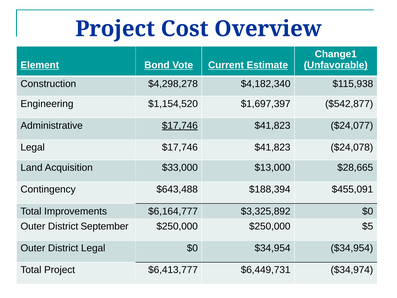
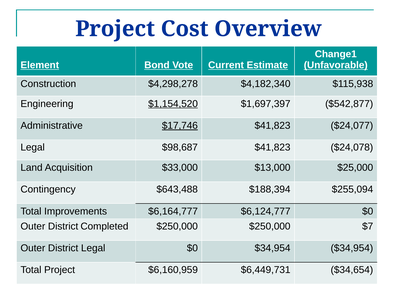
$1,154,520 underline: none -> present
Legal $17,746: $17,746 -> $98,687
$28,665: $28,665 -> $25,000
$455,091: $455,091 -> $255,094
$3,325,892: $3,325,892 -> $6,124,777
September: September -> Completed
$5: $5 -> $7
$6,413,777: $6,413,777 -> $6,160,959
$34,974: $34,974 -> $34,654
